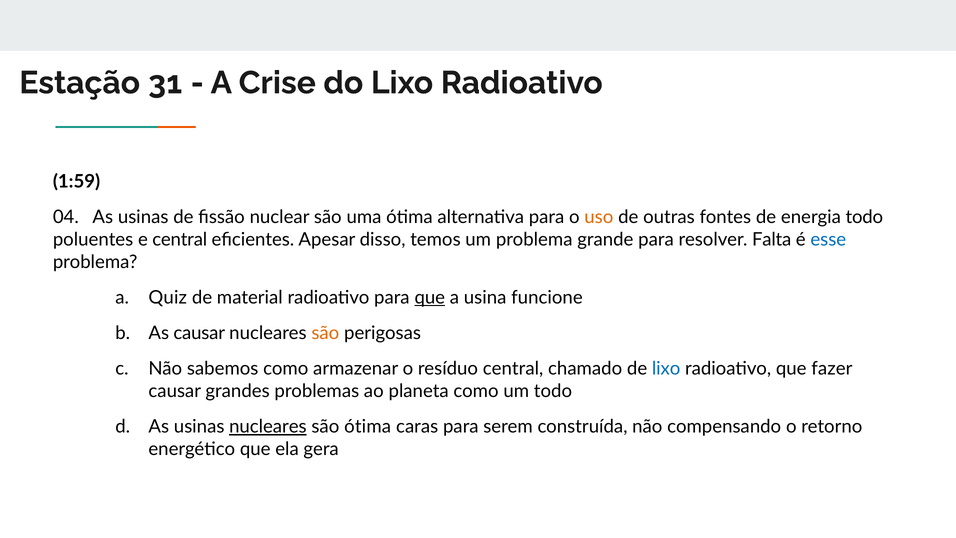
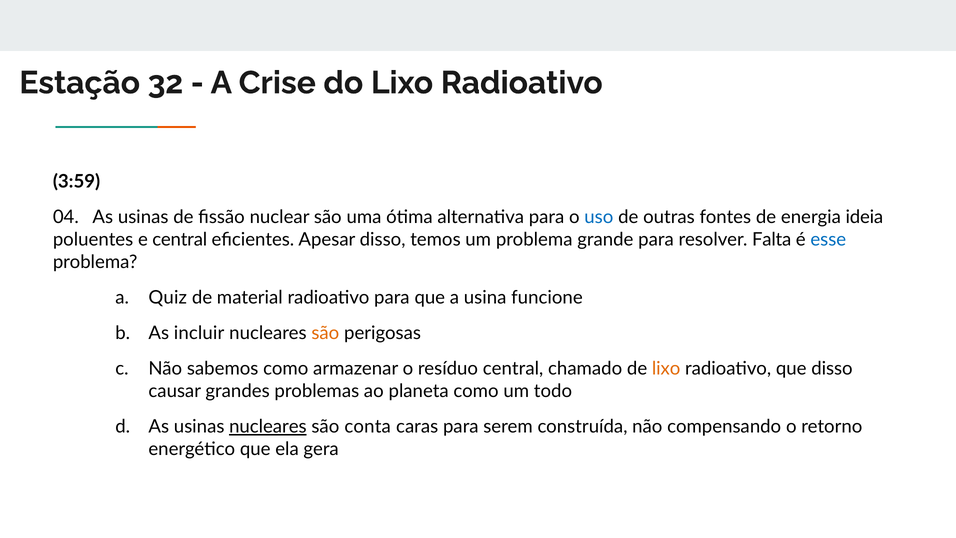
31: 31 -> 32
1:59: 1:59 -> 3:59
uso colour: orange -> blue
energia todo: todo -> ideia
que at (430, 297) underline: present -> none
As causar: causar -> incluir
lixo at (666, 369) colour: blue -> orange
que fazer: fazer -> disso
são ótima: ótima -> conta
